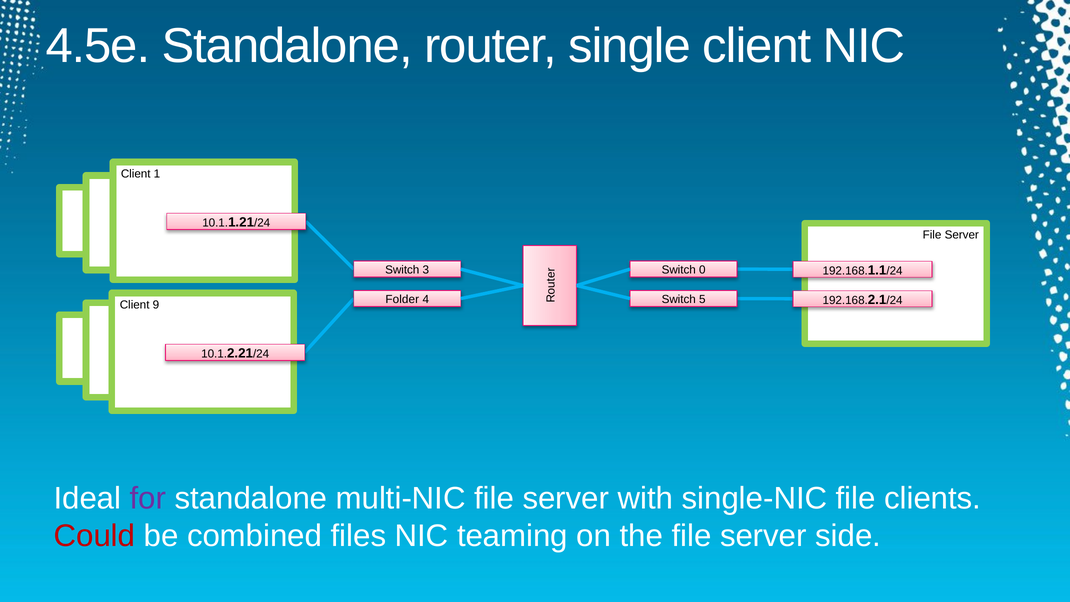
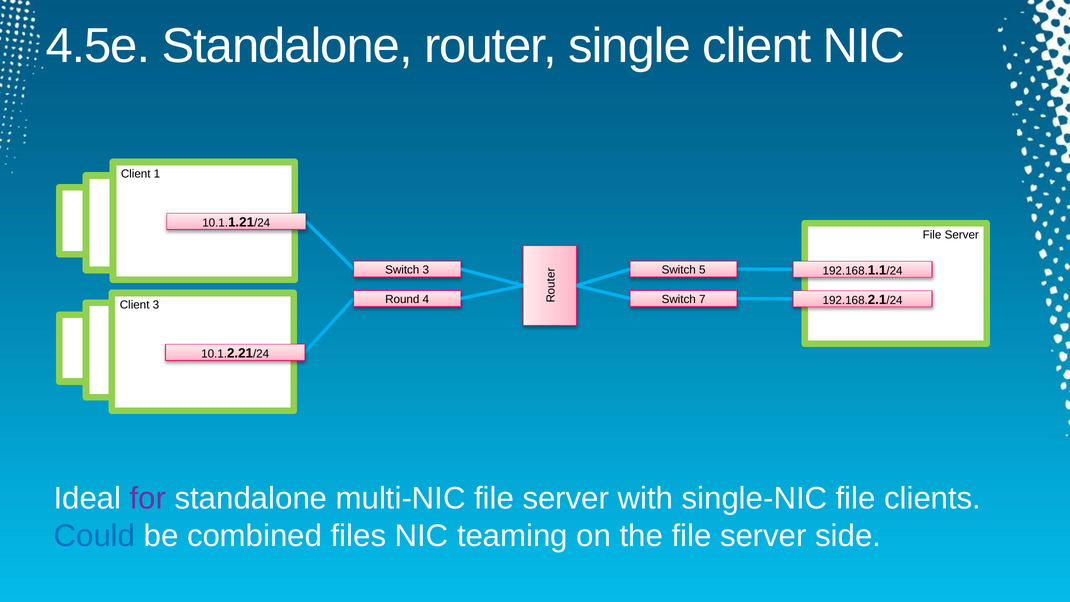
0: 0 -> 5
Folder: Folder -> Round
5: 5 -> 7
Client 9: 9 -> 3
Could colour: red -> blue
